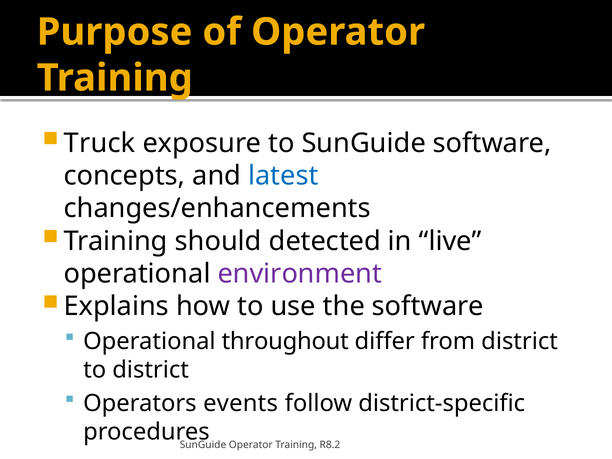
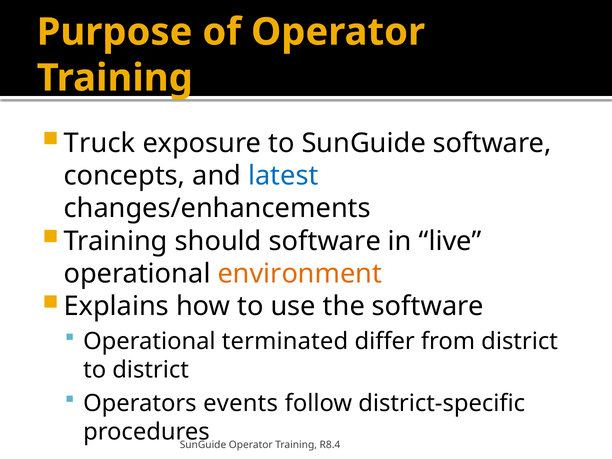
should detected: detected -> software
environment colour: purple -> orange
throughout: throughout -> terminated
R8.2: R8.2 -> R8.4
